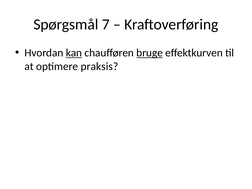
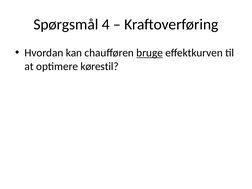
7: 7 -> 4
kan underline: present -> none
praksis: praksis -> kørestil
